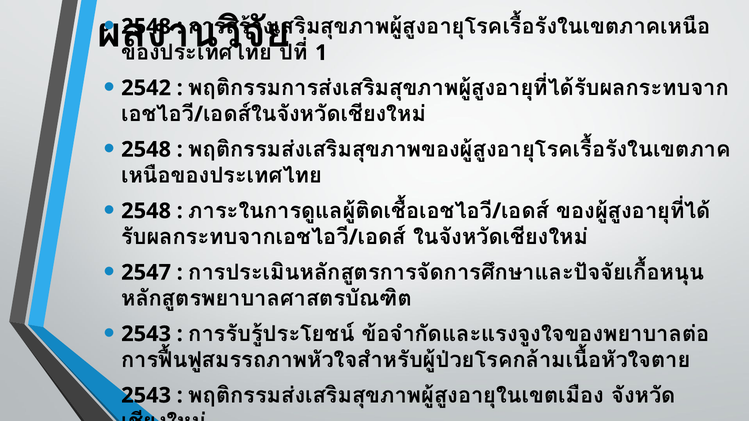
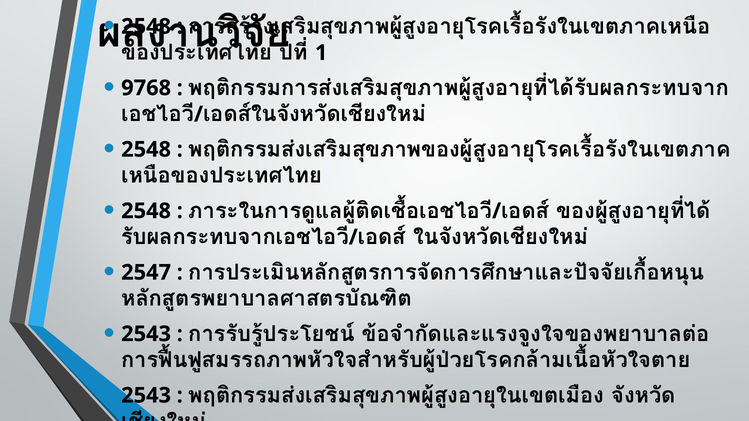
2542: 2542 -> 9768
